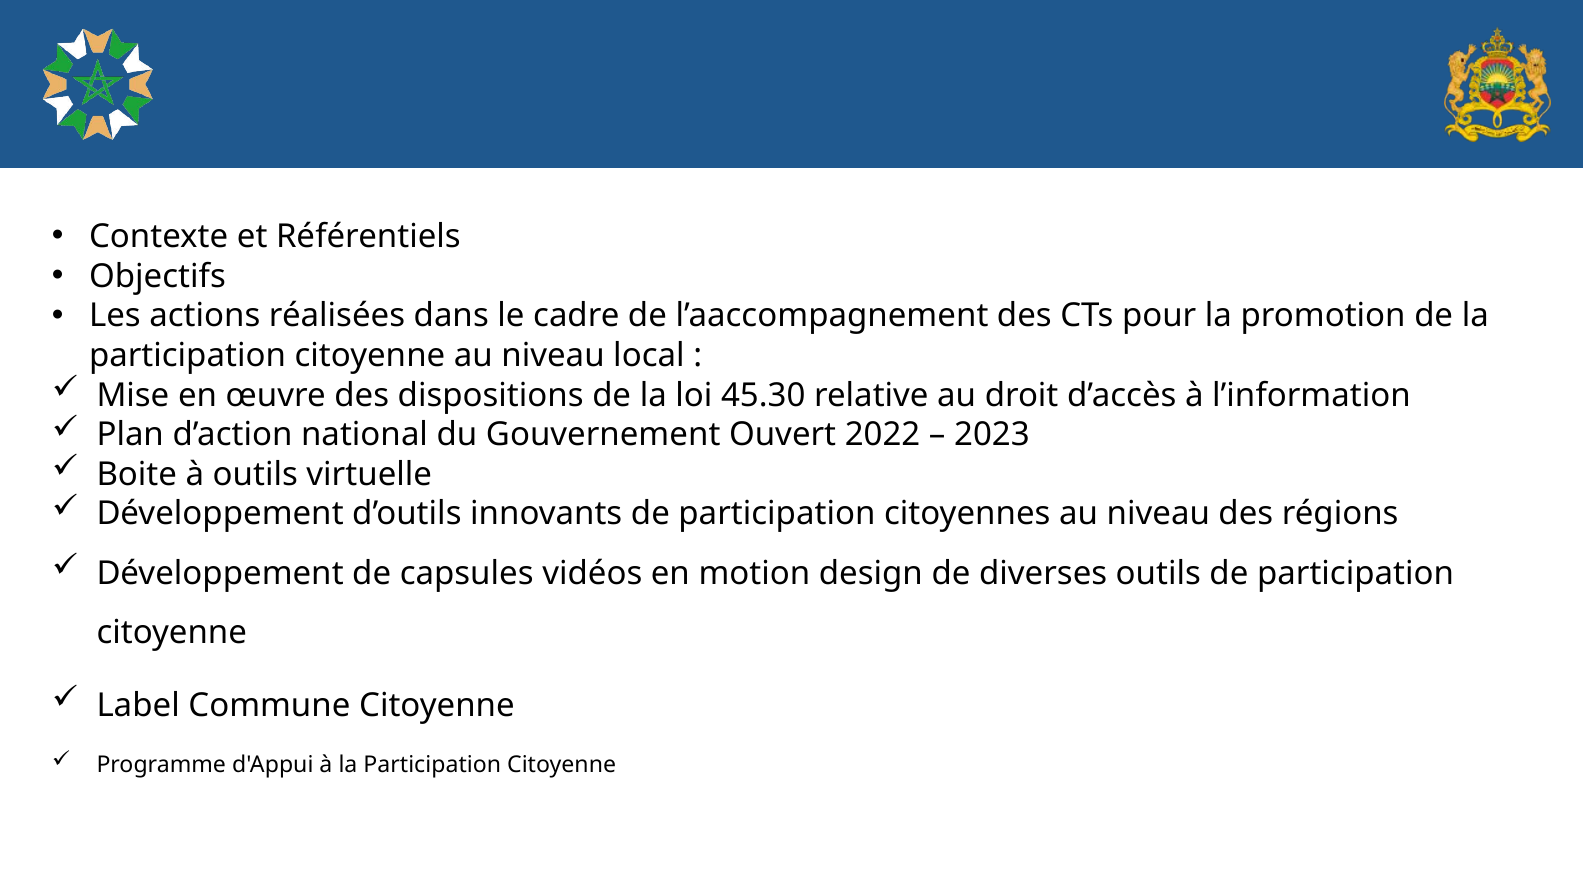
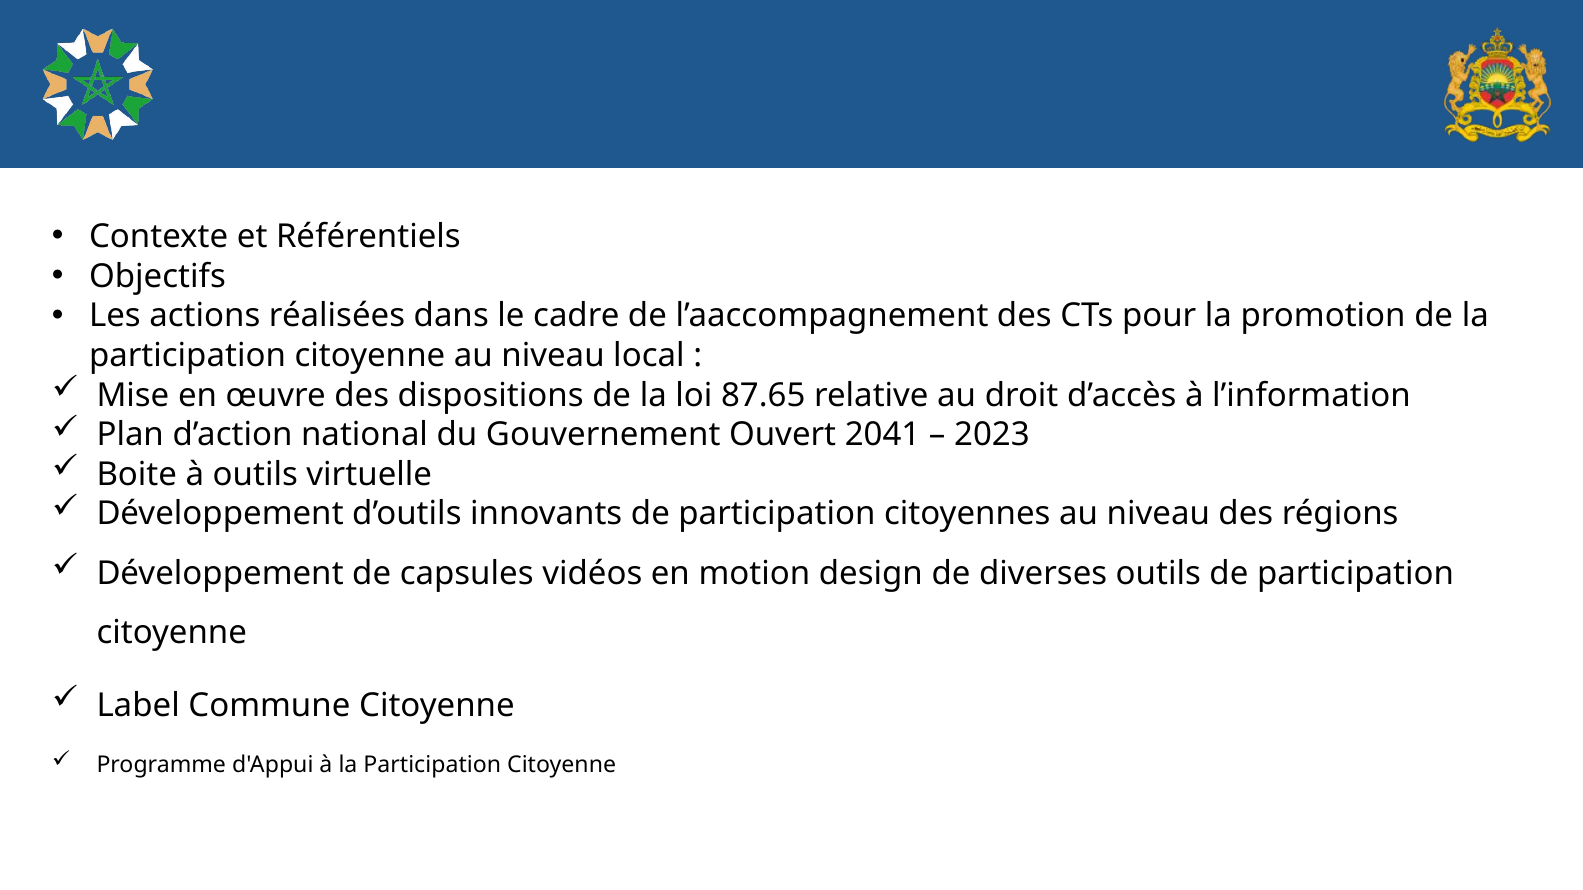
45.30: 45.30 -> 87.65
2022: 2022 -> 2041
